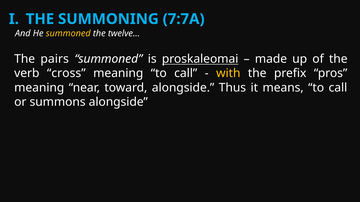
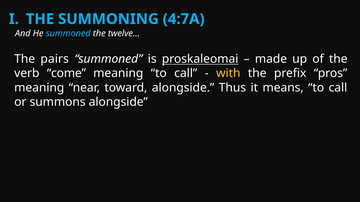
7:7A: 7:7A -> 4:7A
summoned at (68, 33) colour: yellow -> light blue
cross: cross -> come
